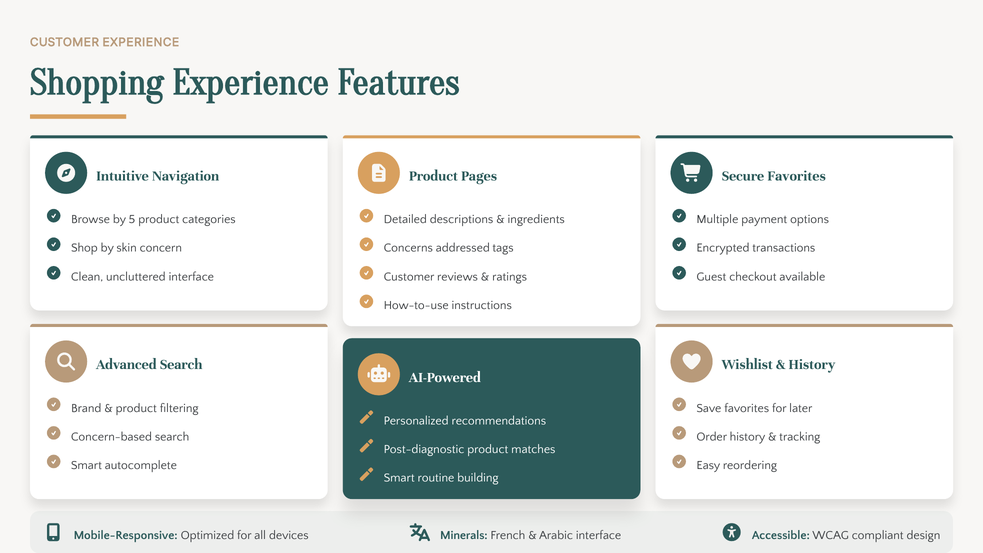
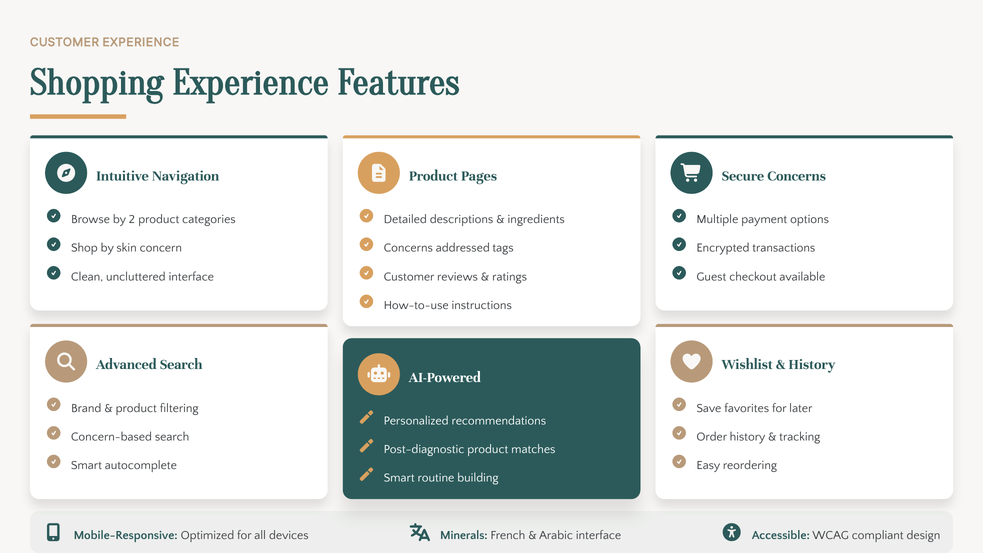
Secure Favorites: Favorites -> Concerns
5: 5 -> 2
